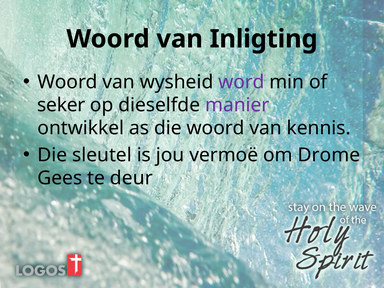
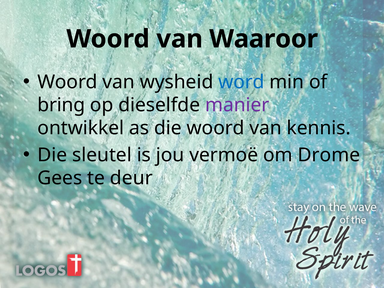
Inligting: Inligting -> Waaroor
word colour: purple -> blue
seker: seker -> bring
